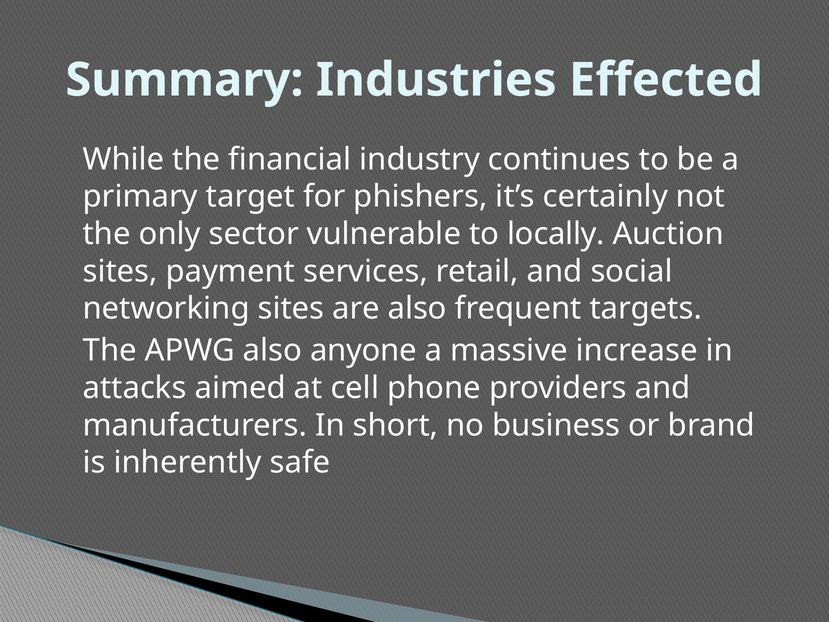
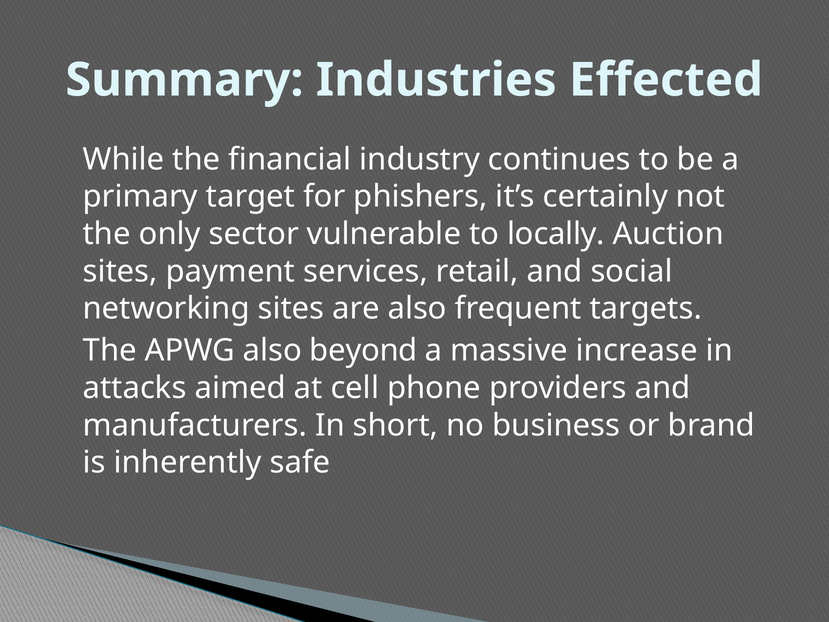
anyone: anyone -> beyond
